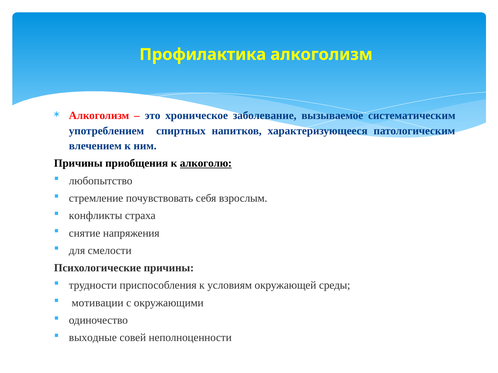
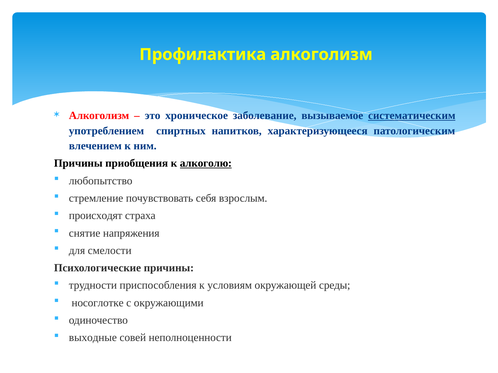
систематическим underline: none -> present
конфликты: конфликты -> происходят
мотивации: мотивации -> носоглотке
